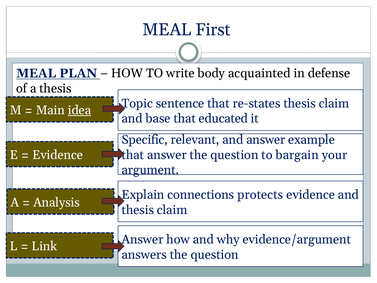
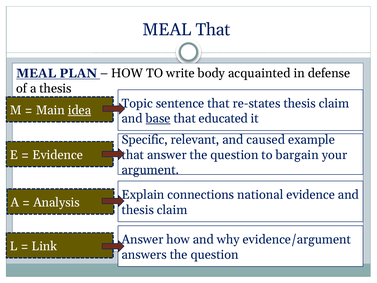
MEAL First: First -> That
base underline: none -> present
and answer: answer -> caused
protects: protects -> national
